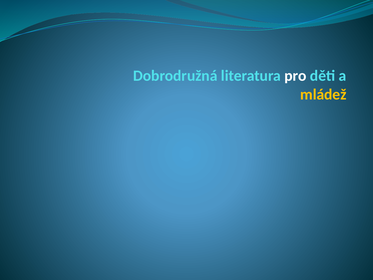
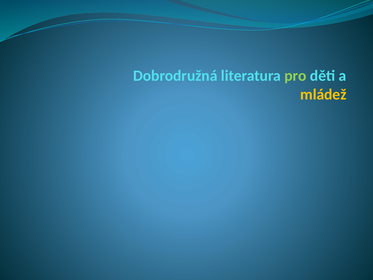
pro colour: white -> light green
